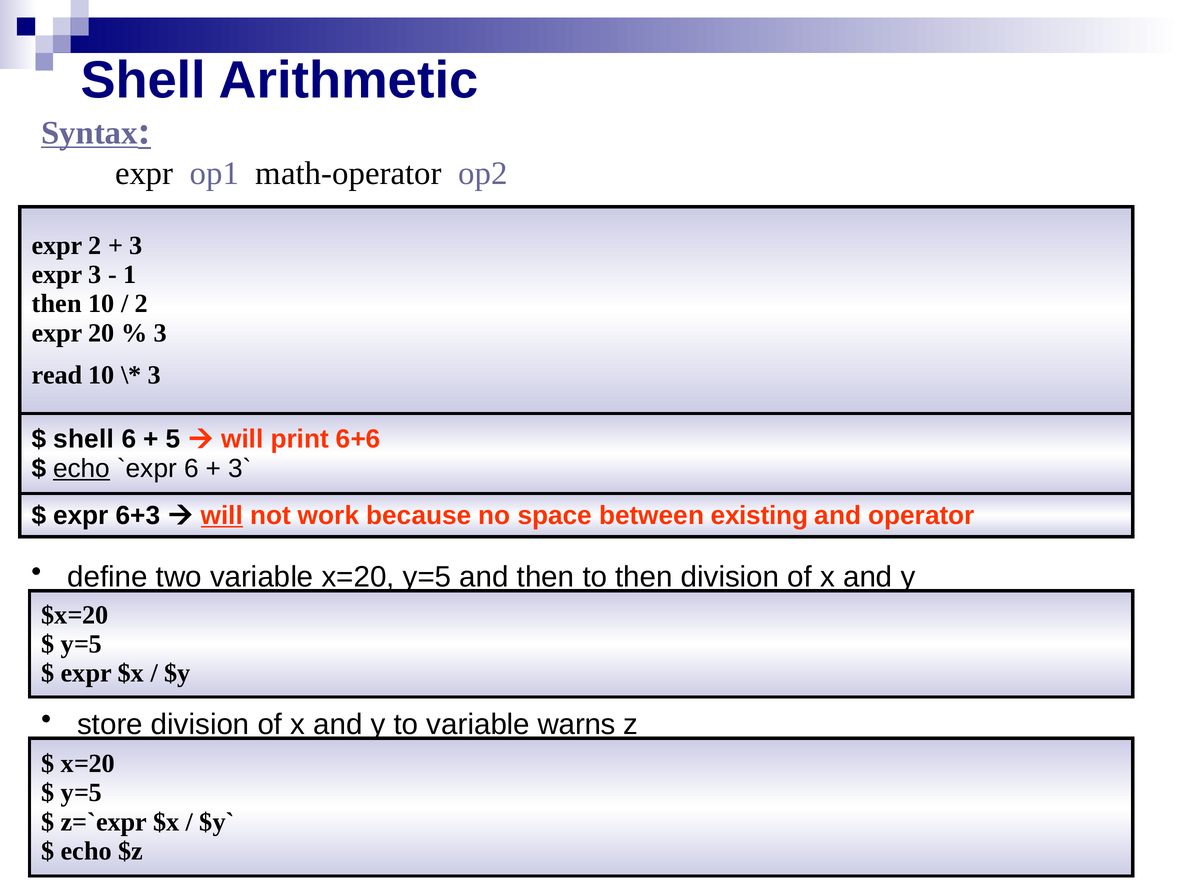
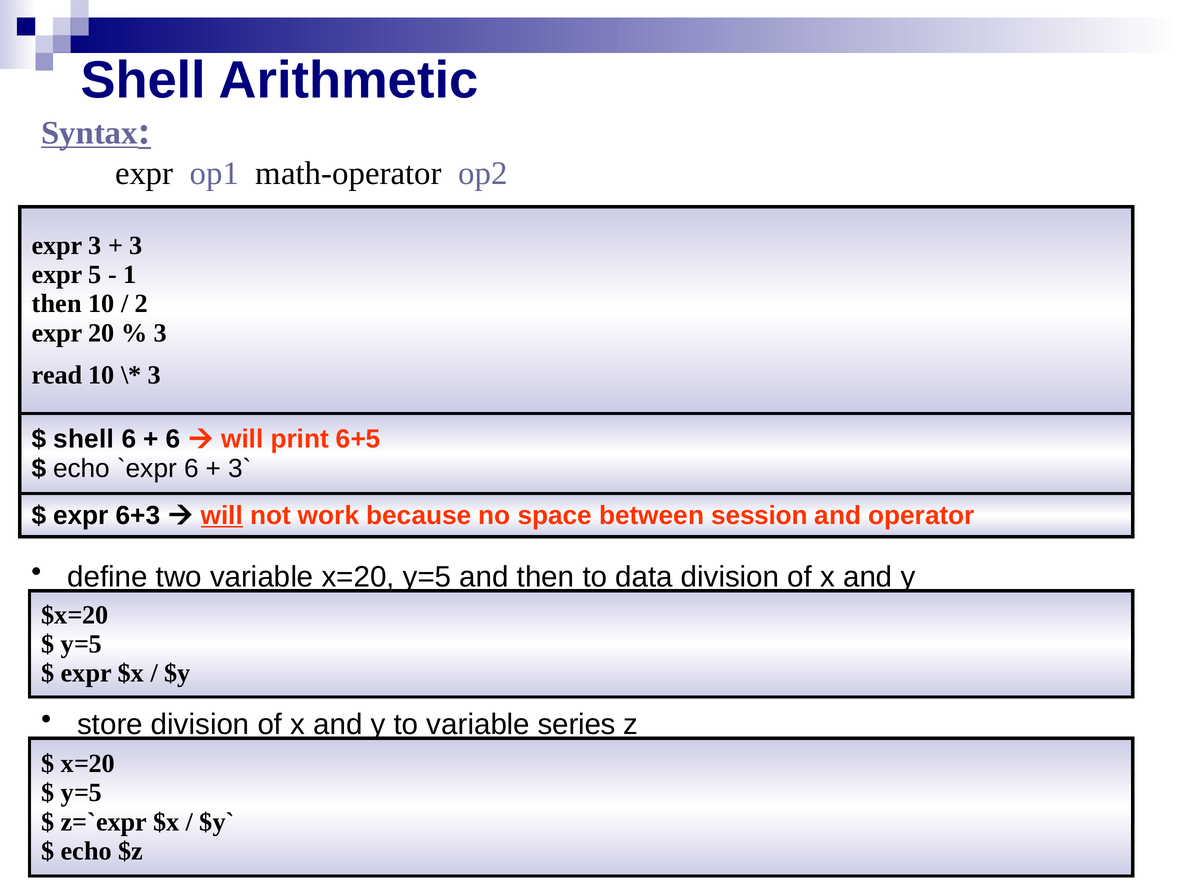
expr 2: 2 -> 3
expr 3: 3 -> 5
5 at (173, 439): 5 -> 6
6+6: 6+6 -> 6+5
echo at (82, 469) underline: present -> none
existing: existing -> session
to then: then -> data
warns: warns -> series
